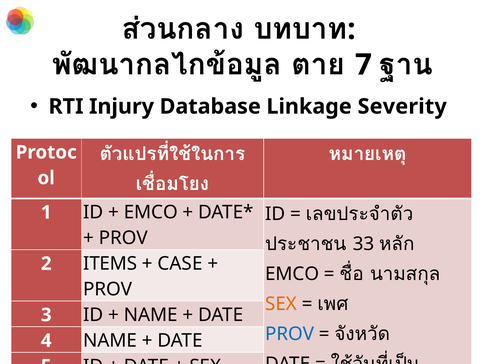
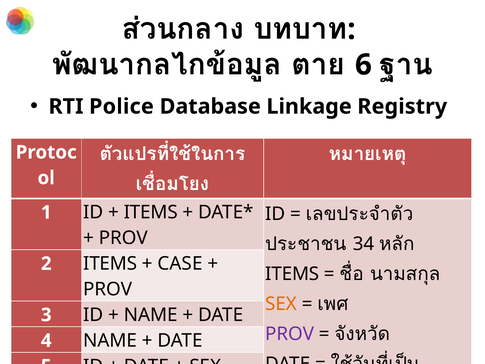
7 at (363, 65): 7 -> 6
Injury: Injury -> Police
Severity: Severity -> Registry
EMCO at (151, 212): EMCO -> ITEMS
33: 33 -> 34
EMCO at (292, 274): EMCO -> ITEMS
PROV at (290, 334) colour: blue -> purple
